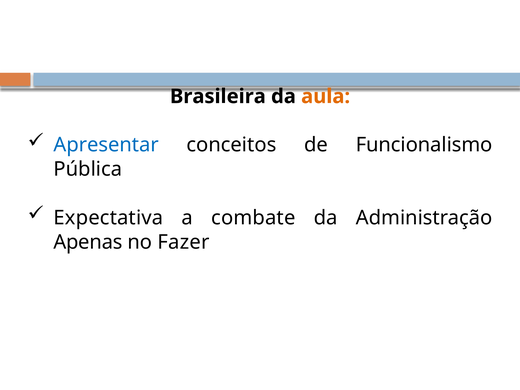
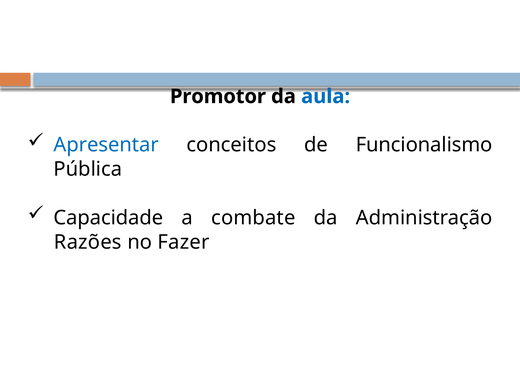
Brasileira: Brasileira -> Promotor
aula colour: orange -> blue
Expectativa: Expectativa -> Capacidade
Apenas: Apenas -> Razões
